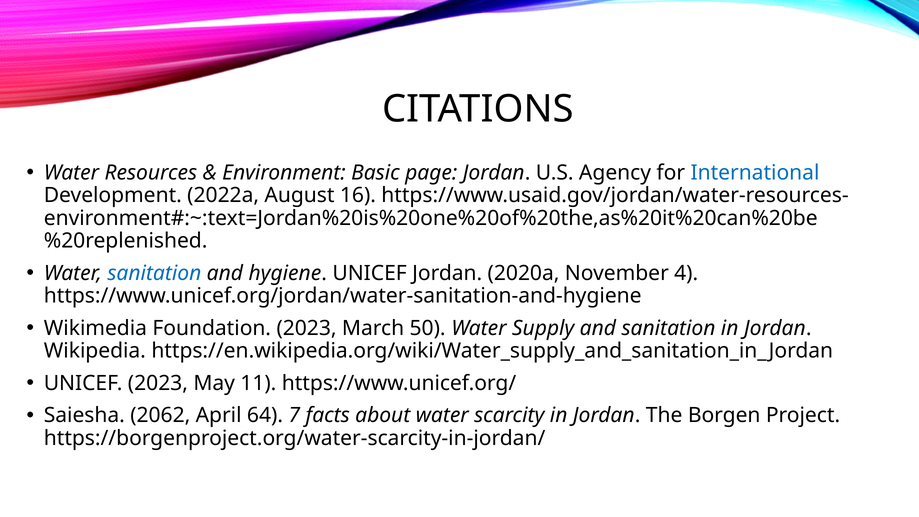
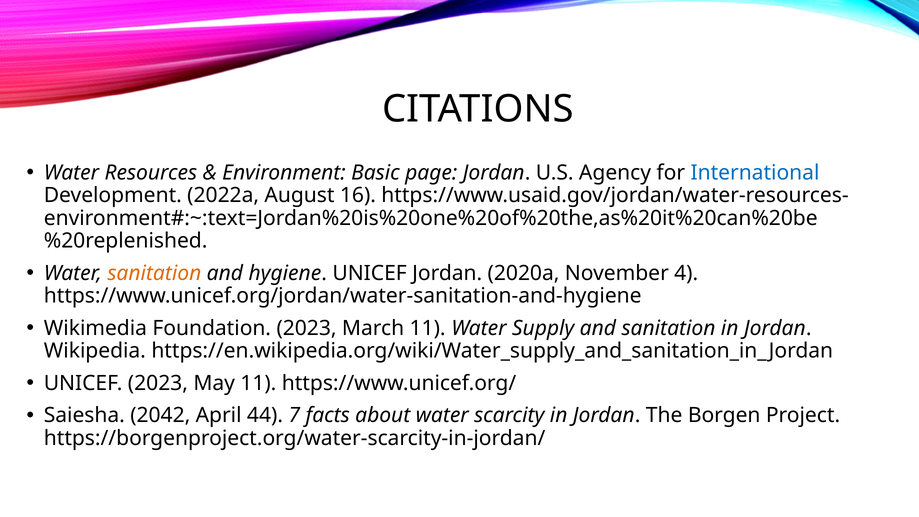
sanitation at (154, 273) colour: blue -> orange
March 50: 50 -> 11
2062: 2062 -> 2042
64: 64 -> 44
